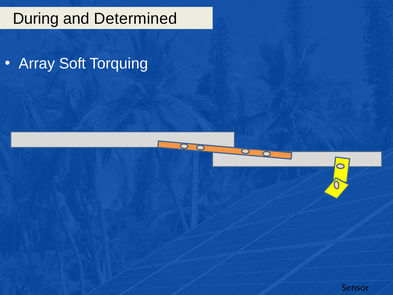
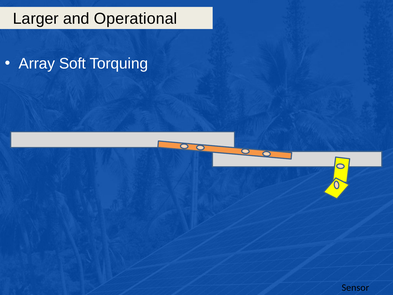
During: During -> Larger
Determined: Determined -> Operational
